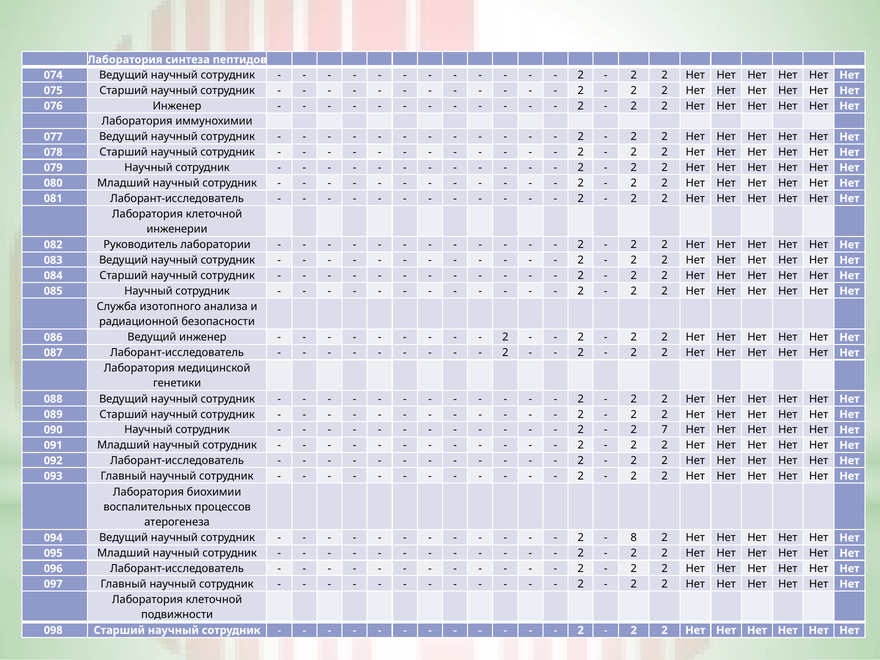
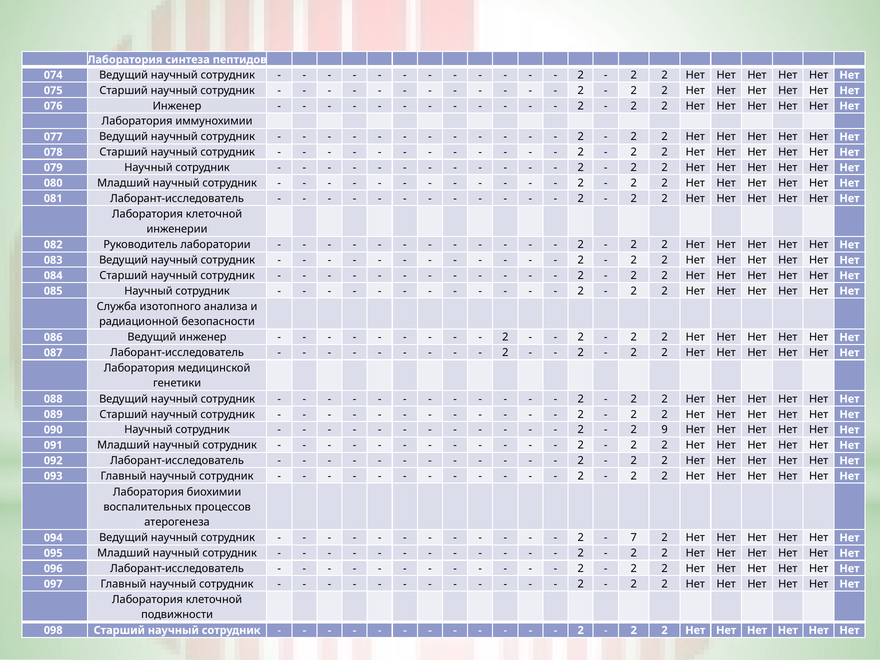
7: 7 -> 9
8: 8 -> 7
